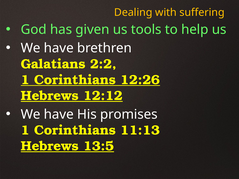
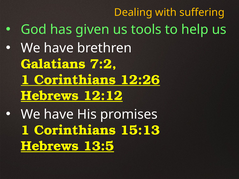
2:2: 2:2 -> 7:2
11:13: 11:13 -> 15:13
